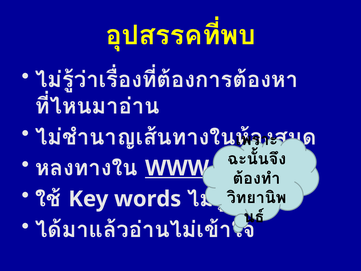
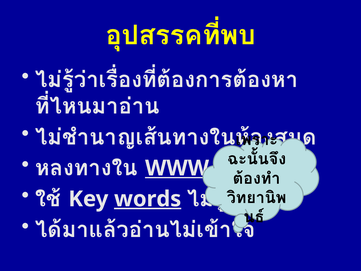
words underline: none -> present
